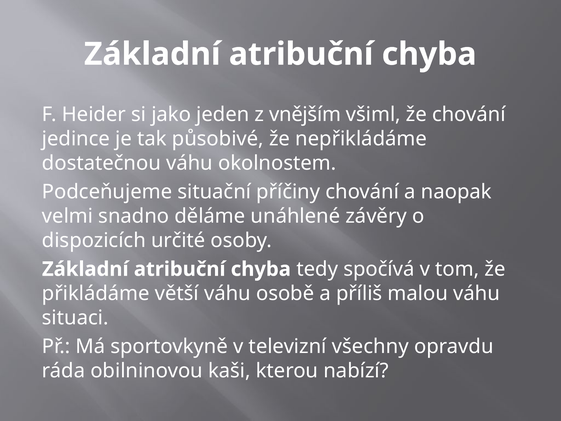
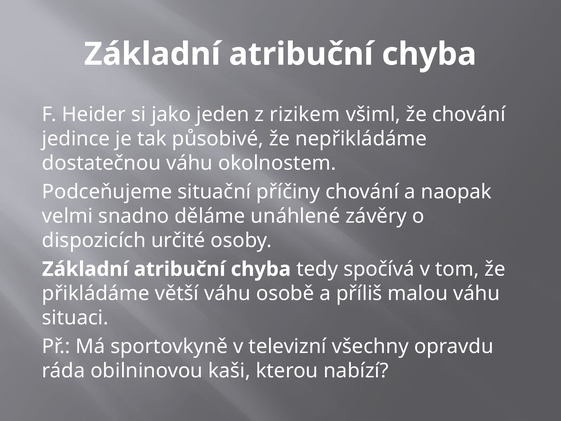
vnějším: vnějším -> rizikem
